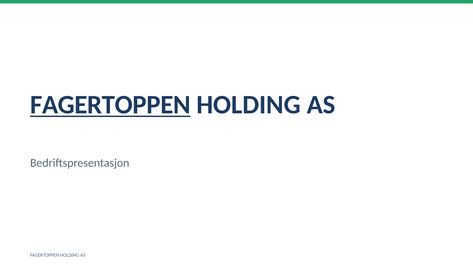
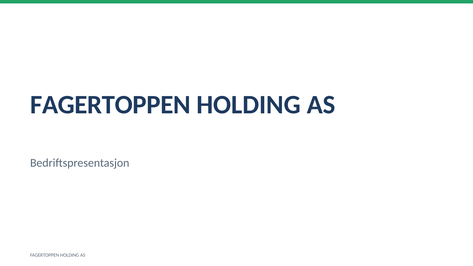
FAGERTOPPEN at (110, 105) underline: present -> none
